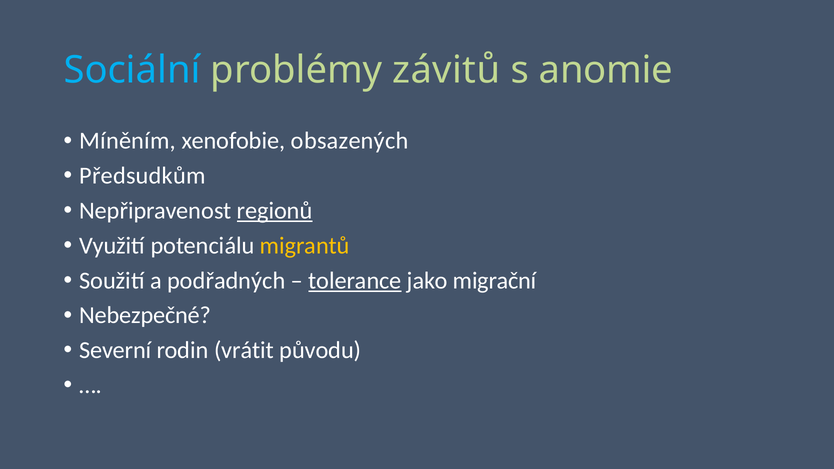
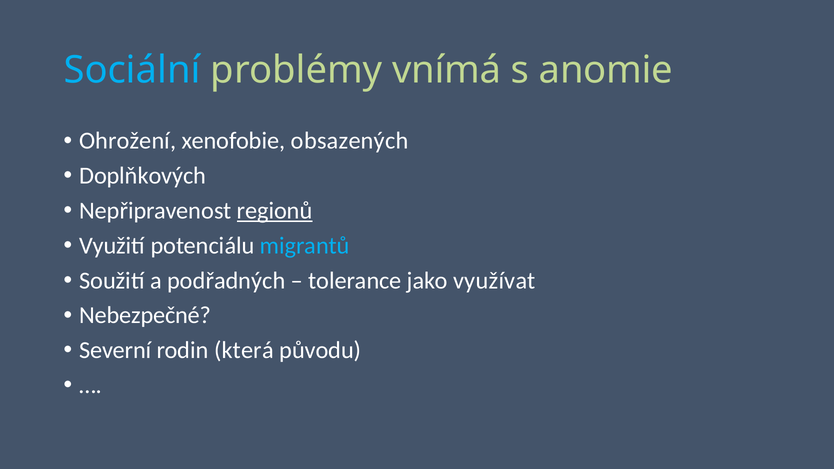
závitů: závitů -> vnímá
Míněním: Míněním -> Ohrožení
Předsudkům: Předsudkům -> Doplňkových
migrantů colour: yellow -> light blue
tolerance underline: present -> none
migrační: migrační -> využívat
vrátit: vrátit -> která
